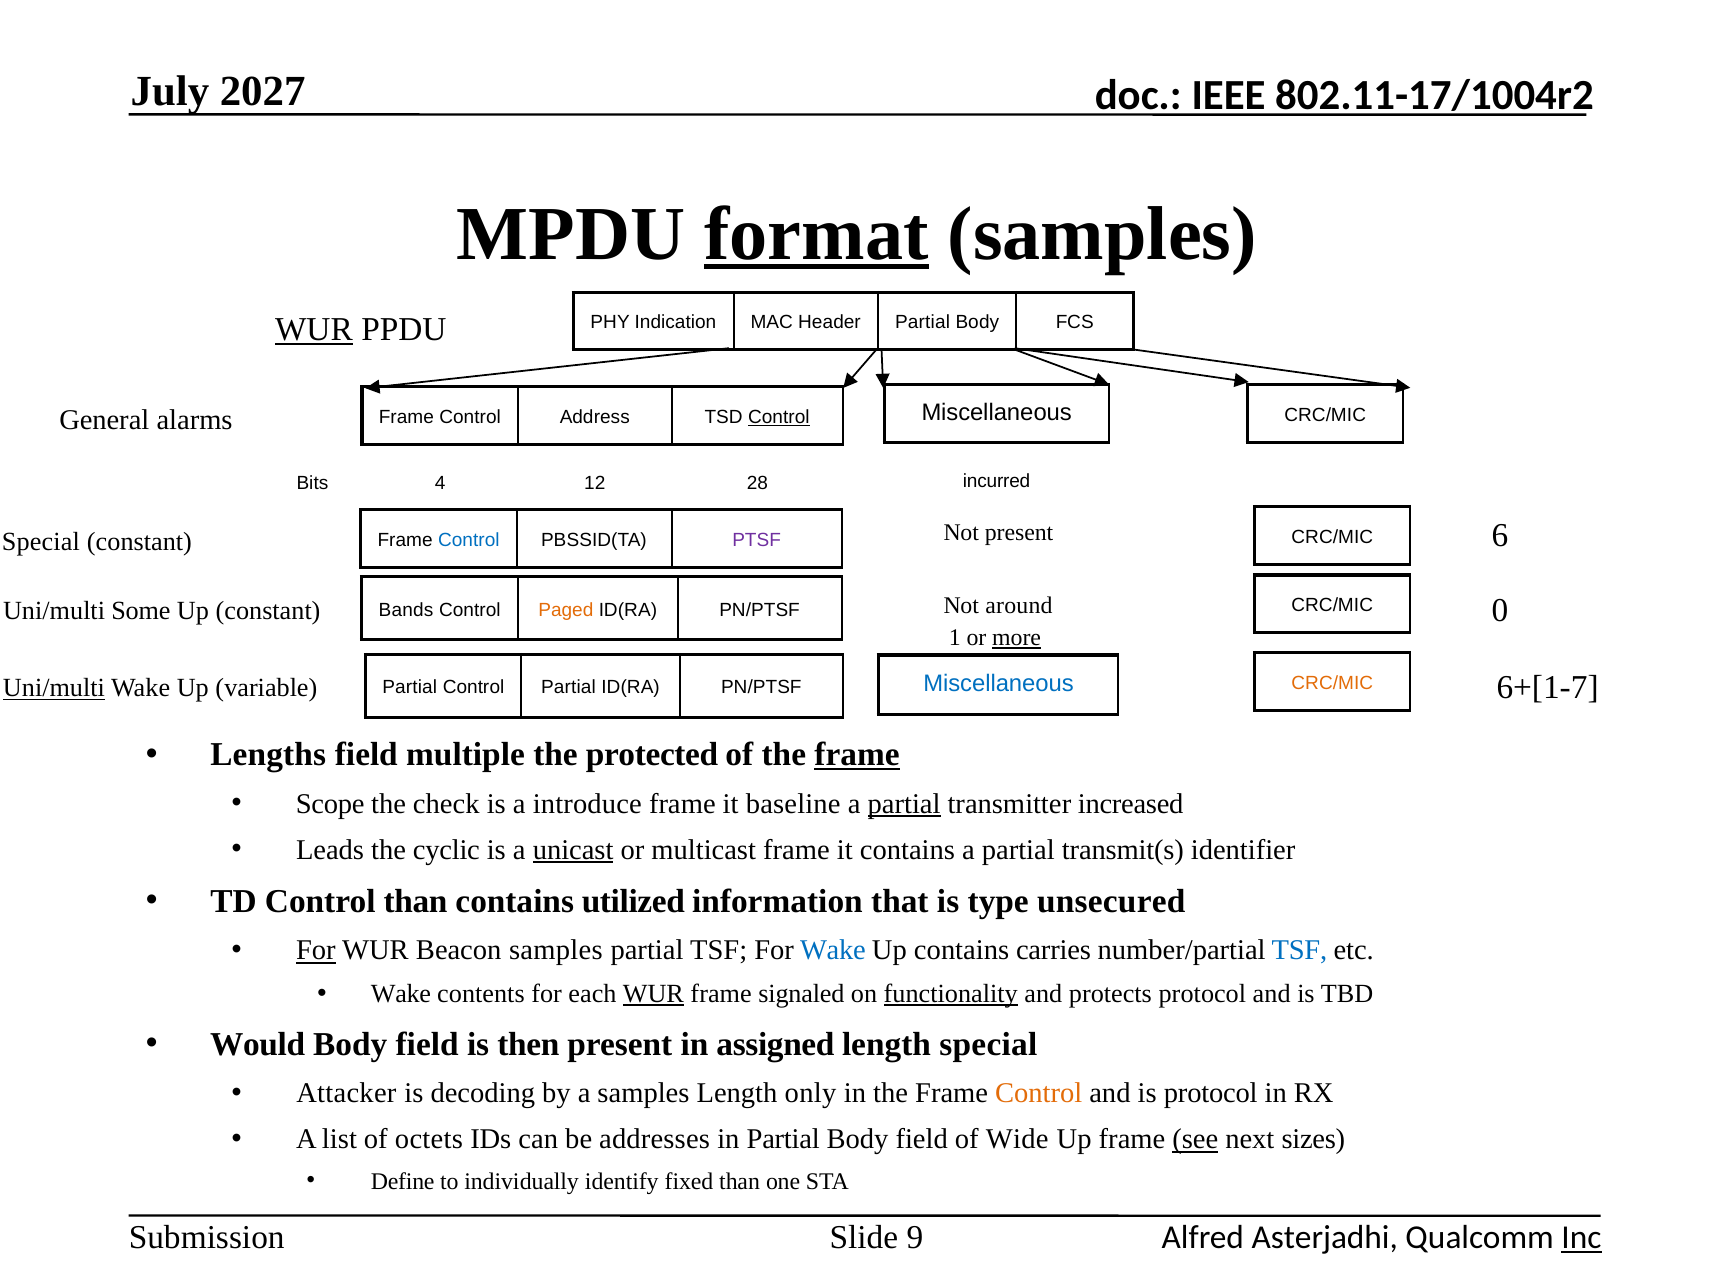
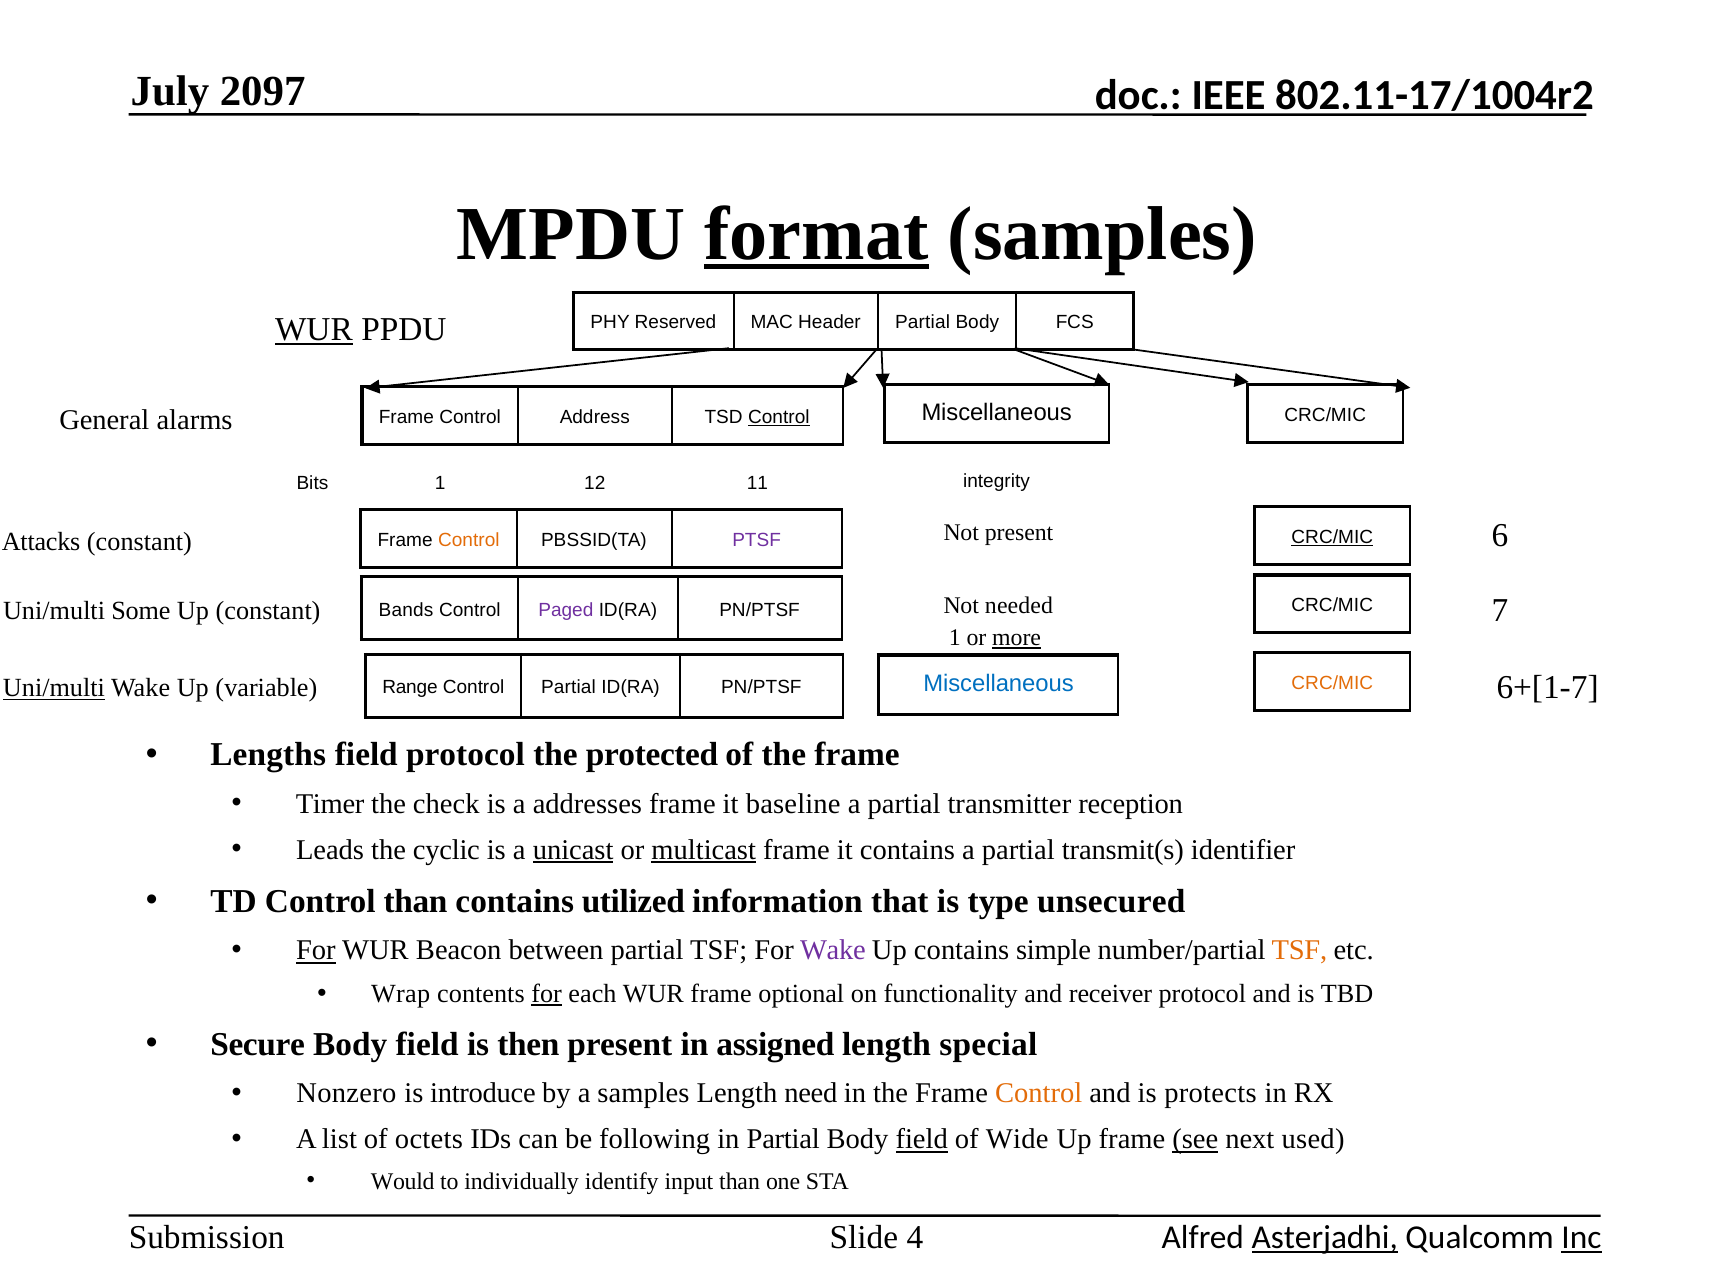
2027: 2027 -> 2097
Indication: Indication -> Reserved
incurred: incurred -> integrity
Bits 4: 4 -> 1
28: 28 -> 11
CRC/MIC at (1332, 537) underline: none -> present
Special at (41, 541): Special -> Attacks
Control at (469, 540) colour: blue -> orange
around: around -> needed
0: 0 -> 7
Paged colour: orange -> purple
variable Partial: Partial -> Range
field multiple: multiple -> protocol
frame at (857, 754) underline: present -> none
Scope: Scope -> Timer
introduce: introduce -> addresses
partial at (904, 803) underline: present -> none
increased: increased -> reception
multicast underline: none -> present
Beacon samples: samples -> between
Wake at (833, 950) colour: blue -> purple
carries: carries -> simple
TSF at (1299, 950) colour: blue -> orange
Wake at (401, 993): Wake -> Wrap
for at (547, 993) underline: none -> present
WUR at (653, 993) underline: present -> none
signaled: signaled -> optional
functionality underline: present -> none
protects: protects -> receiver
Would: Would -> Secure
Attacker: Attacker -> Nonzero
decoding: decoding -> introduce
only: only -> need
is protocol: protocol -> protects
addresses: addresses -> following
field at (922, 1139) underline: none -> present
sizes: sizes -> used
Define: Define -> Would
fixed: fixed -> input
9: 9 -> 4
Asterjadhi underline: none -> present
